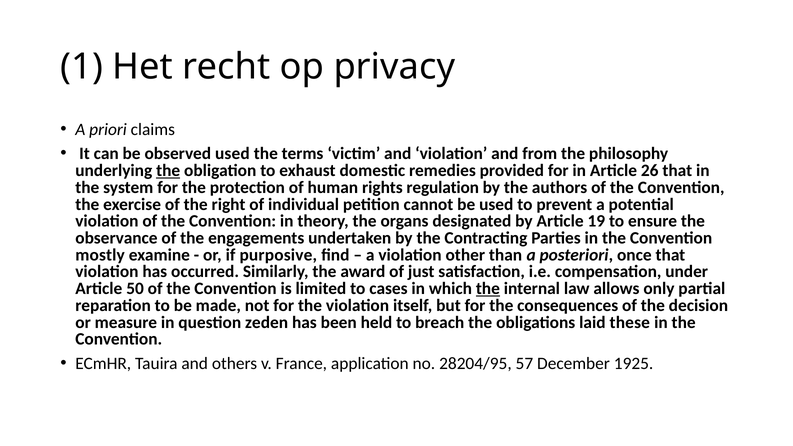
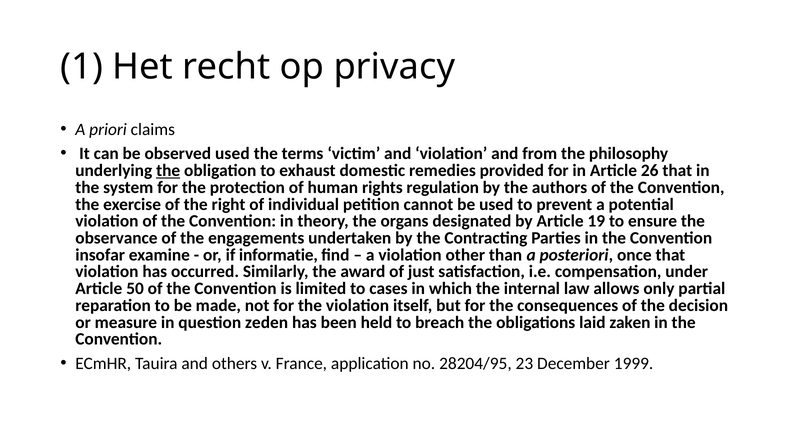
mostly: mostly -> insofar
purposive: purposive -> informatie
the at (488, 289) underline: present -> none
these: these -> zaken
57: 57 -> 23
1925: 1925 -> 1999
